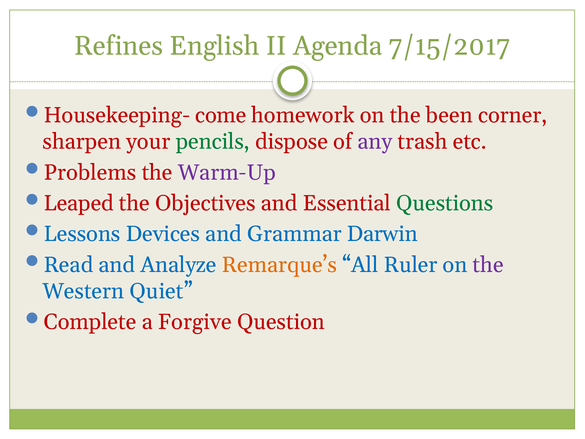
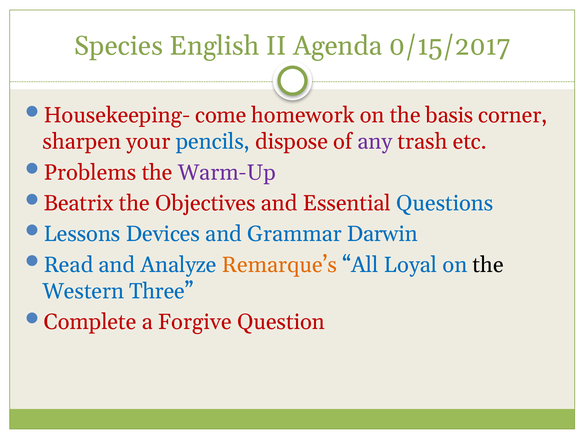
Refines: Refines -> Species
7/15/2017: 7/15/2017 -> 0/15/2017
been: been -> basis
pencils colour: green -> blue
Leaped: Leaped -> Beatrix
Questions colour: green -> blue
Ruler: Ruler -> Loyal
the at (488, 265) colour: purple -> black
Quiet: Quiet -> Three
